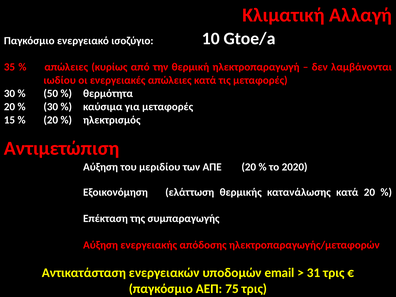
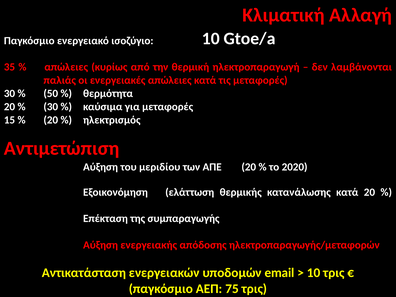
ιωδίου: ιωδίου -> παλιάς
31 at (313, 273): 31 -> 10
